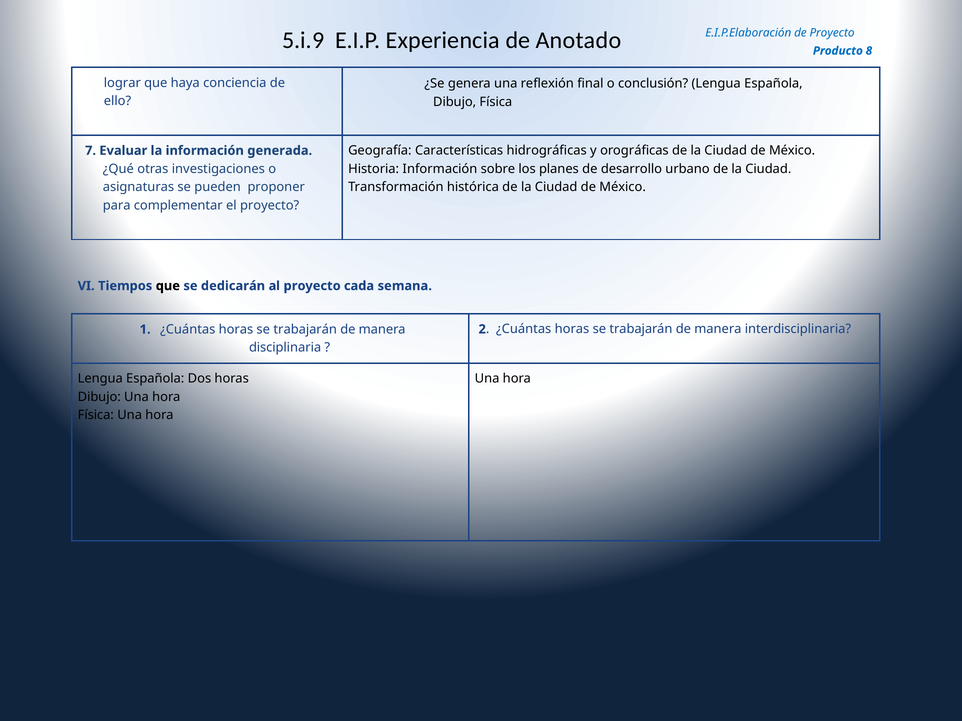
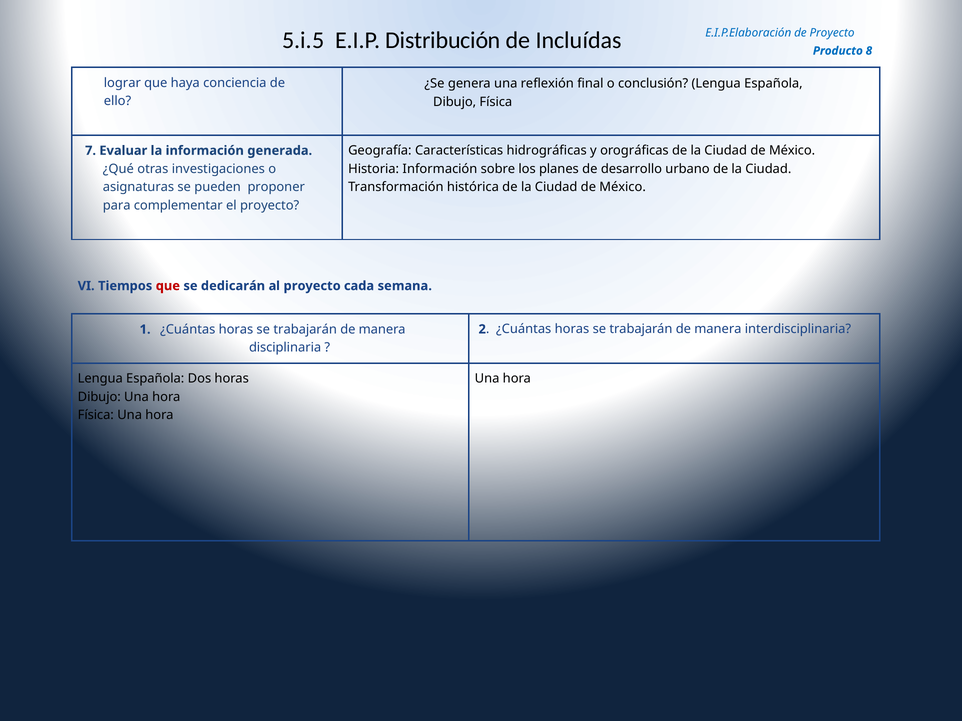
5.i.9: 5.i.9 -> 5.i.5
Experiencia: Experiencia -> Distribución
Anotado: Anotado -> Incluídas
que at (168, 286) colour: black -> red
